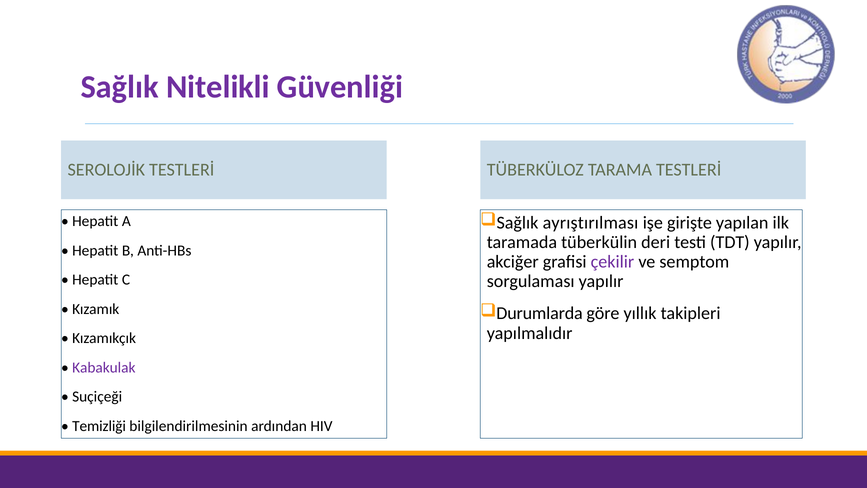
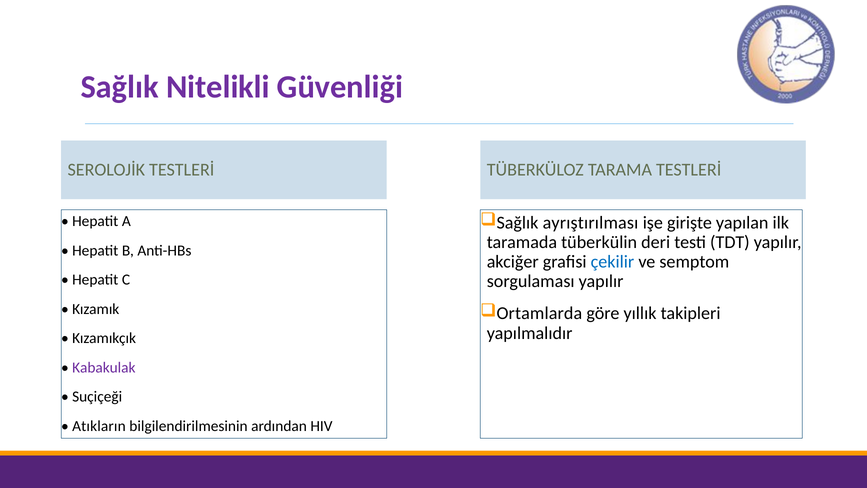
çekilir colour: purple -> blue
Durumlarda: Durumlarda -> Ortamlarda
Temizliği: Temizliği -> Atıkların
